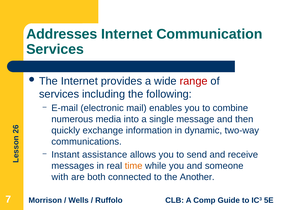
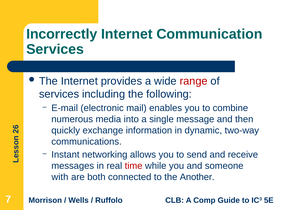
Addresses: Addresses -> Incorrectly
assistance: assistance -> networking
time colour: orange -> red
